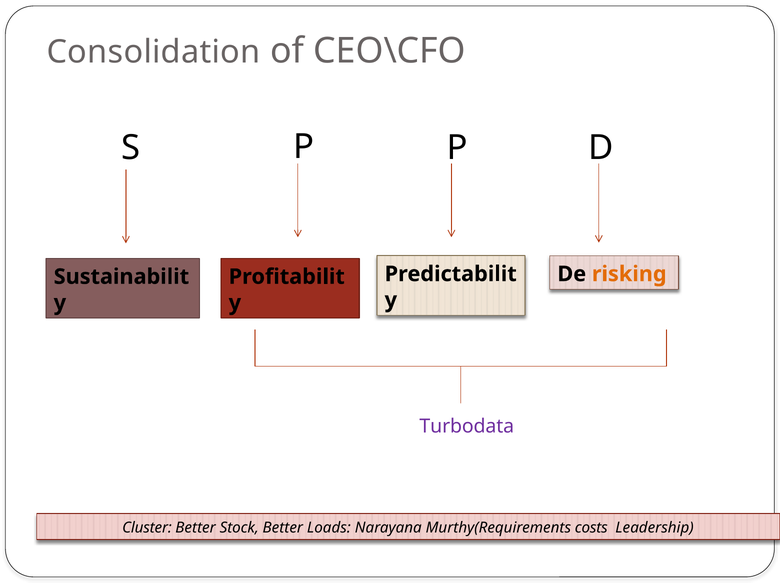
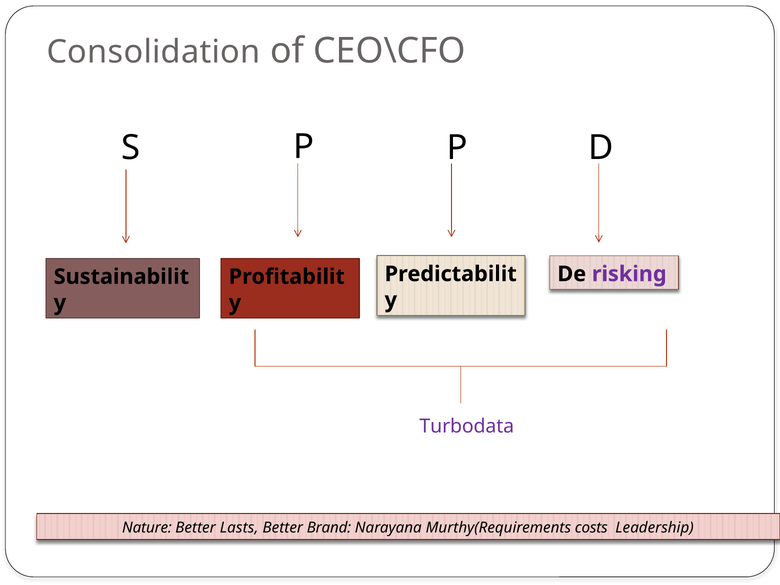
risking colour: orange -> purple
Cluster: Cluster -> Nature
Stock: Stock -> Lasts
Loads: Loads -> Brand
